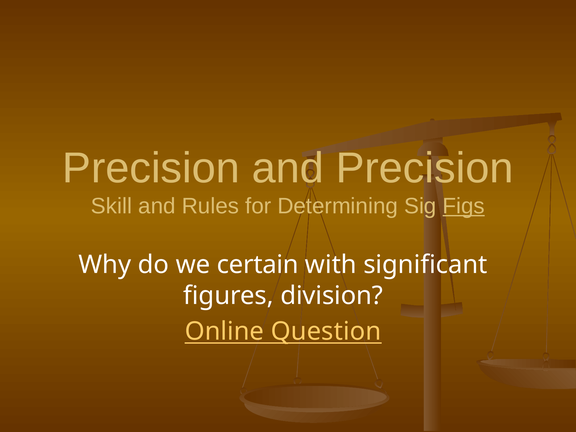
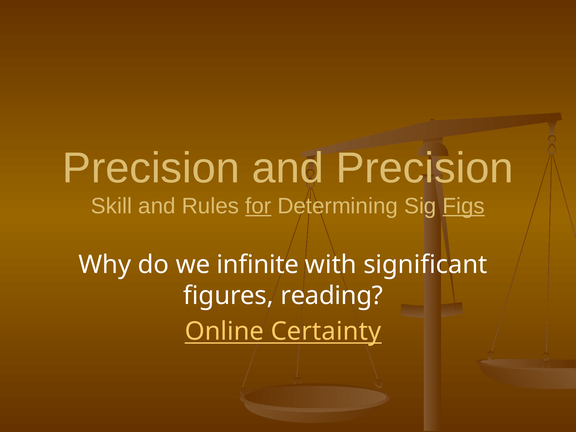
for underline: none -> present
certain: certain -> infinite
division: division -> reading
Question: Question -> Certainty
